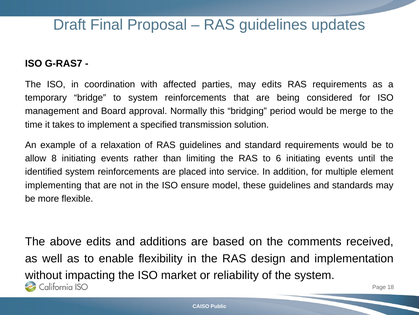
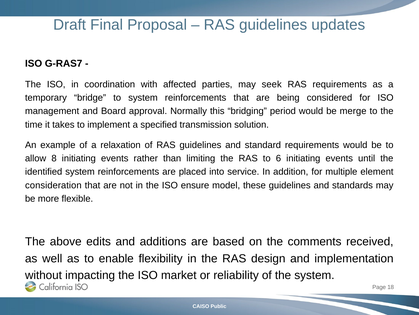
may edits: edits -> seek
implementing: implementing -> consideration
